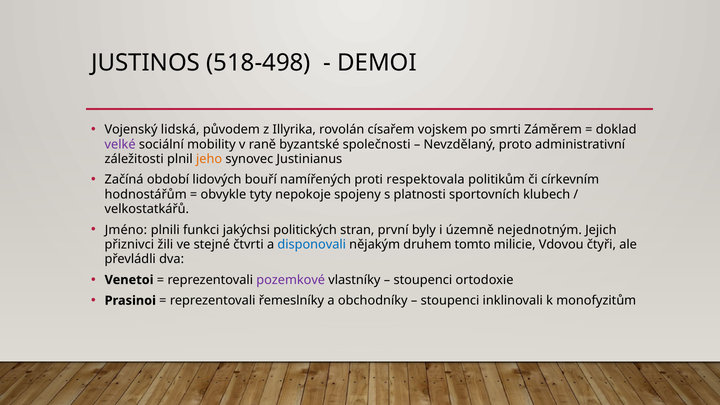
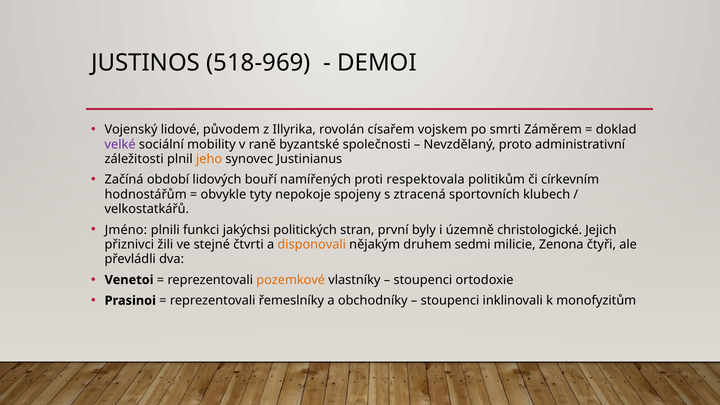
518-498: 518-498 -> 518-969
lidská: lidská -> lidové
platnosti: platnosti -> ztracená
nejednotným: nejednotným -> christologické
disponovali colour: blue -> orange
tomto: tomto -> sedmi
Vdovou: Vdovou -> Zenona
pozemkové colour: purple -> orange
